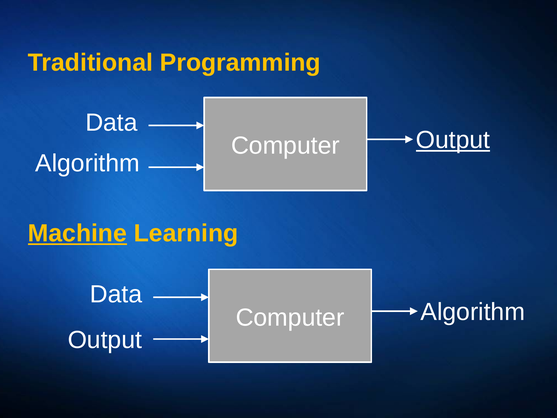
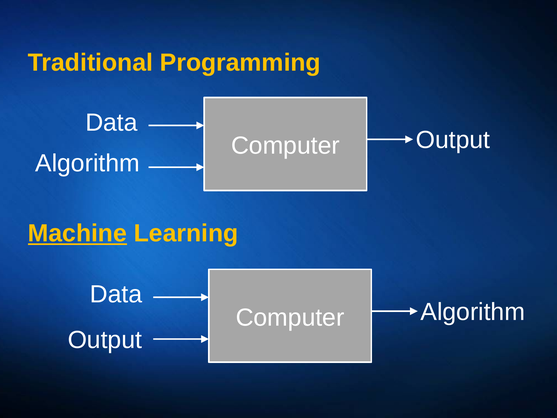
Output at (453, 140) underline: present -> none
